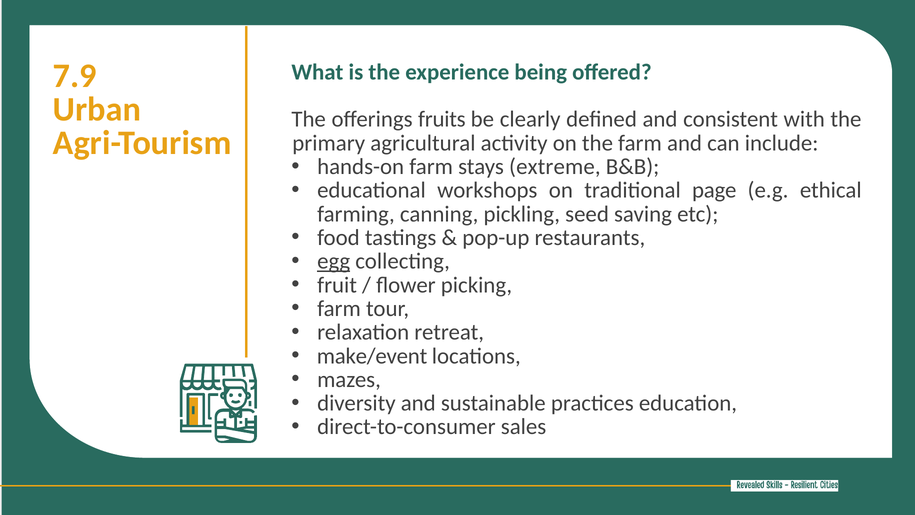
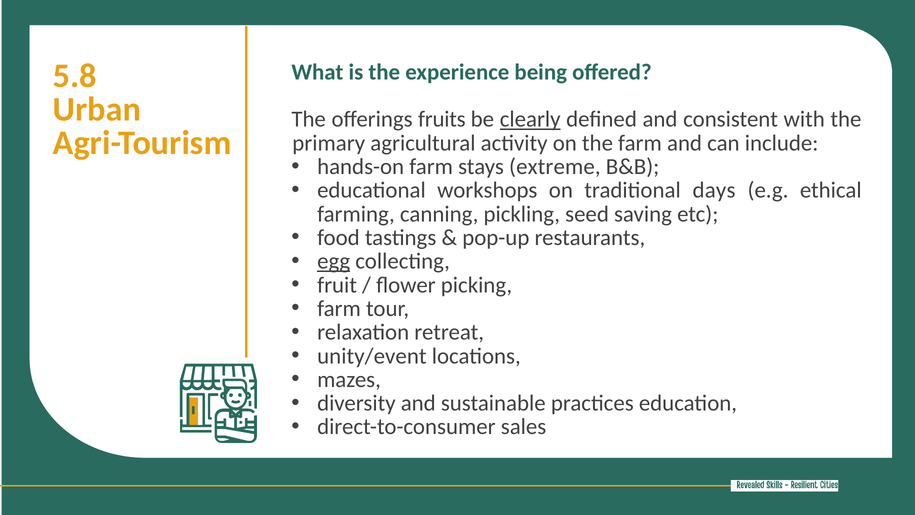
7.9: 7.9 -> 5.8
clearly underline: none -> present
page: page -> days
make/event: make/event -> unity/event
